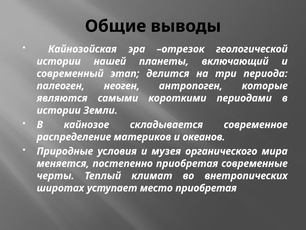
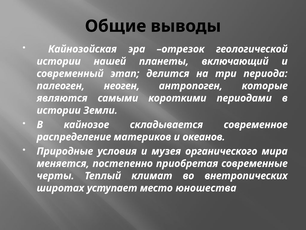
место приобретая: приобретая -> юношества
